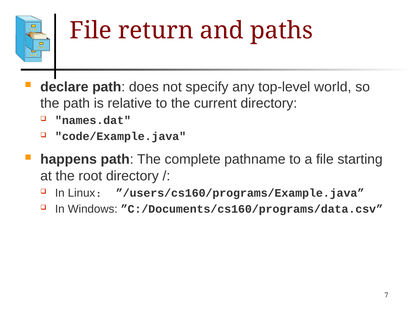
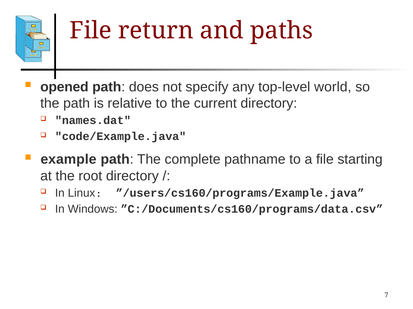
declare: declare -> opened
happens: happens -> example
